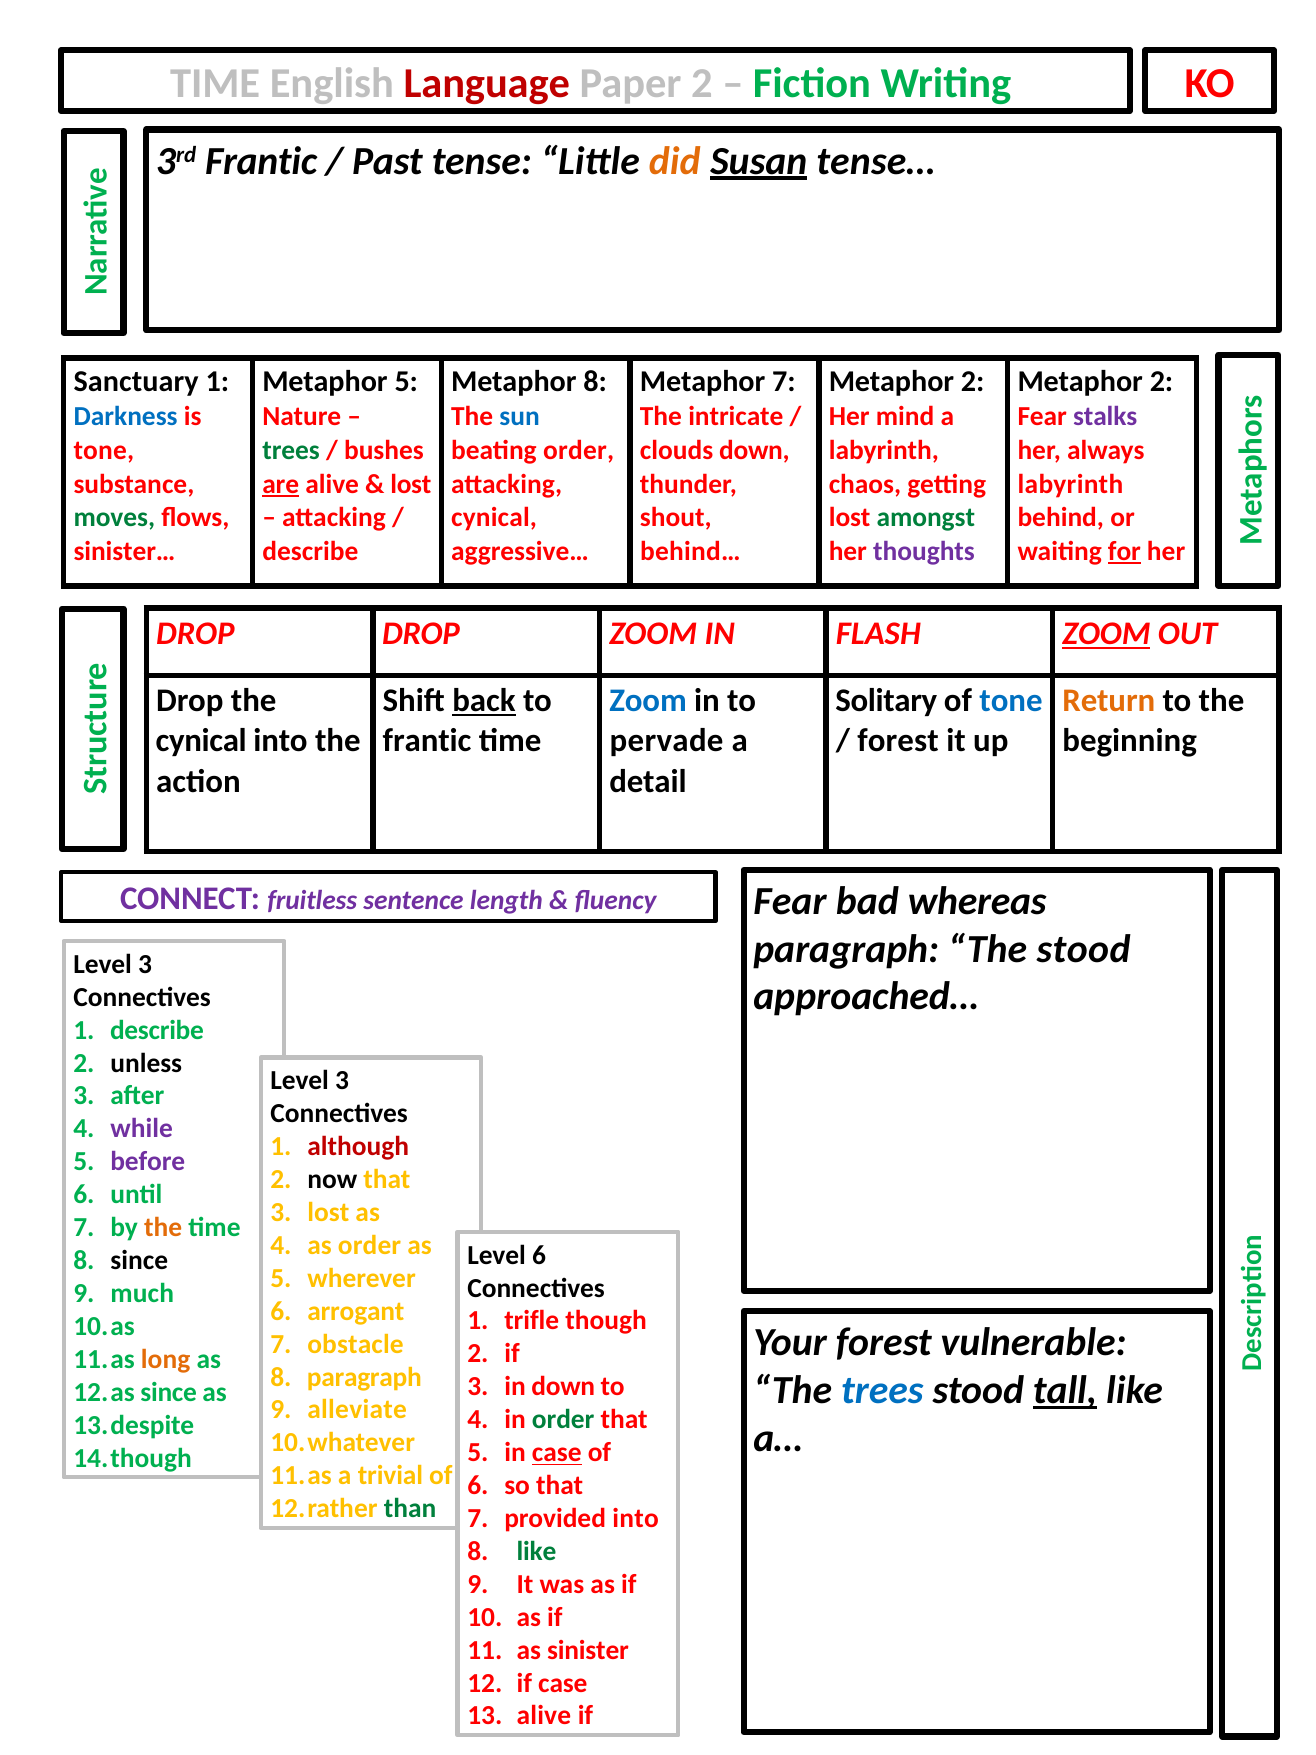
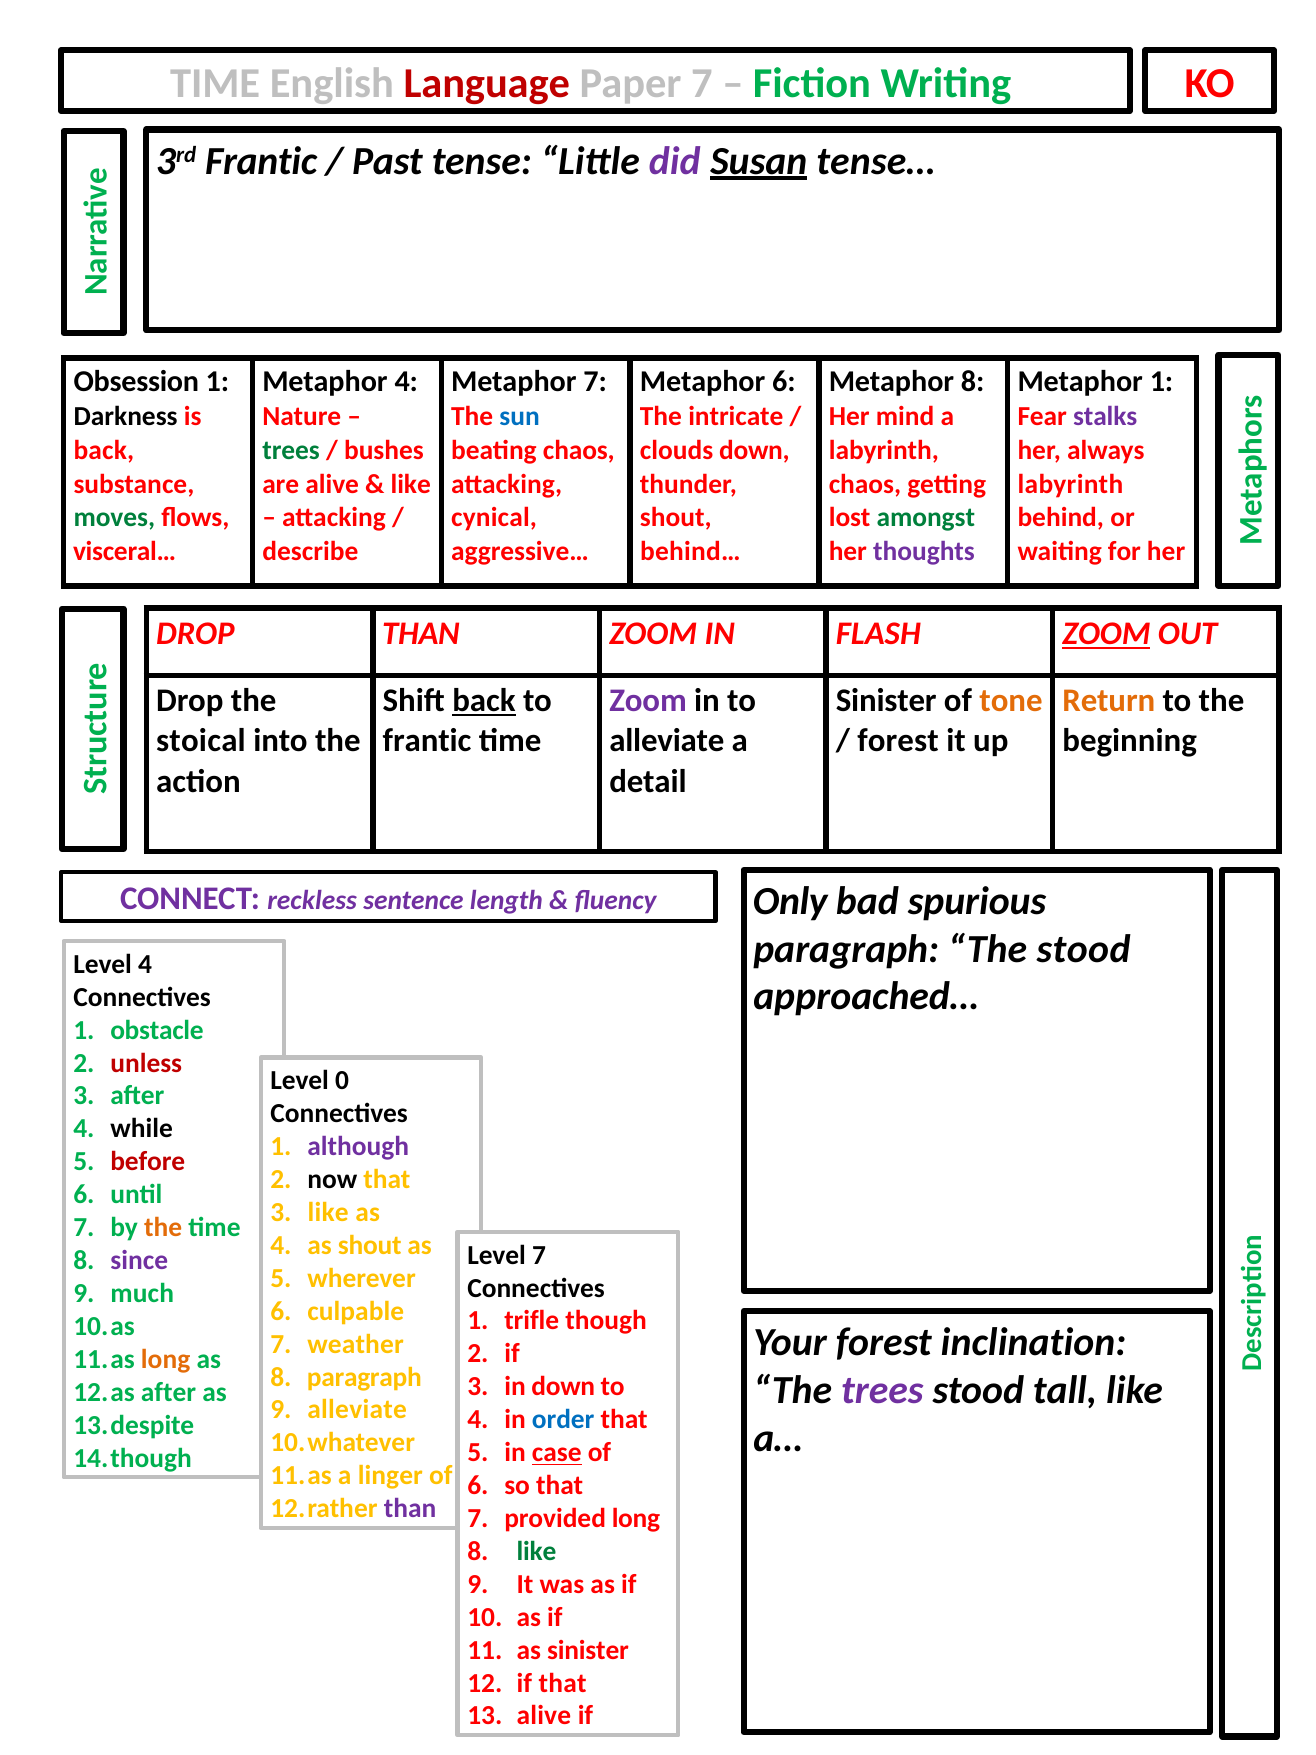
Paper 2: 2 -> 7
did colour: orange -> purple
Sanctuary: Sanctuary -> Obsession
Metaphor 5: 5 -> 4
Metaphor 8: 8 -> 7
Metaphor 7: 7 -> 6
2 at (973, 382): 2 -> 8
2 at (1162, 382): 2 -> 1
Darkness colour: blue -> black
tone at (104, 450): tone -> back
beating order: order -> chaos
are underline: present -> none
lost at (411, 484): lost -> like
sinister…: sinister… -> visceral…
for underline: present -> none
DROP DROP: DROP -> THAN
Zoom at (648, 701) colour: blue -> purple
Solitary at (886, 701): Solitary -> Sinister
tone at (1011, 701) colour: blue -> orange
cynical at (201, 741): cynical -> stoical
pervade at (667, 741): pervade -> alleviate
Fear at (790, 901): Fear -> Only
whereas: whereas -> spurious
fruitless: fruitless -> reckless
3 at (145, 964): 3 -> 4
1 describe: describe -> obstacle
unless colour: black -> red
3 at (342, 1081): 3 -> 0
while colour: purple -> black
although colour: red -> purple
before colour: purple -> red
3 lost: lost -> like
as order: order -> shout
Level 6: 6 -> 7
since at (139, 1260) colour: black -> purple
arrogant: arrogant -> culpable
vulnerable: vulnerable -> inclination
obstacle: obstacle -> weather
trees at (882, 1390) colour: blue -> purple
tall underline: present -> none
since at (169, 1392): since -> after
order at (563, 1419) colour: green -> blue
trivial: trivial -> linger
than at (410, 1508) colour: green -> purple
provided into: into -> long
if case: case -> that
